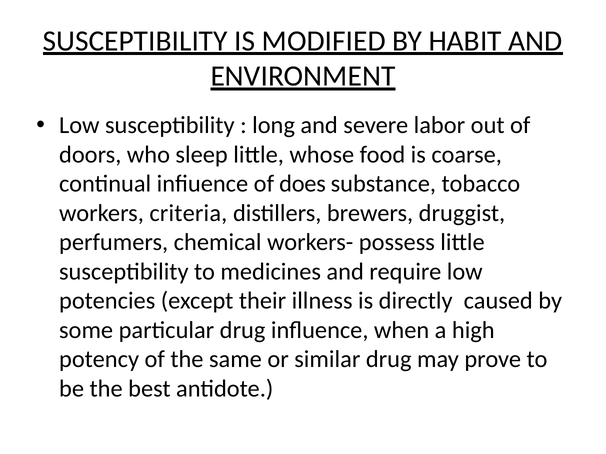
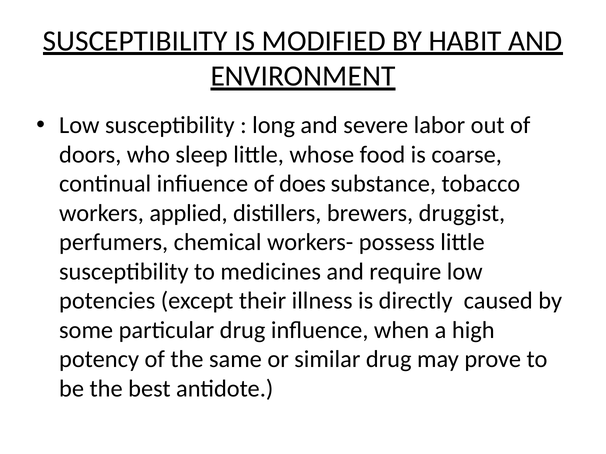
criteria: criteria -> applied
